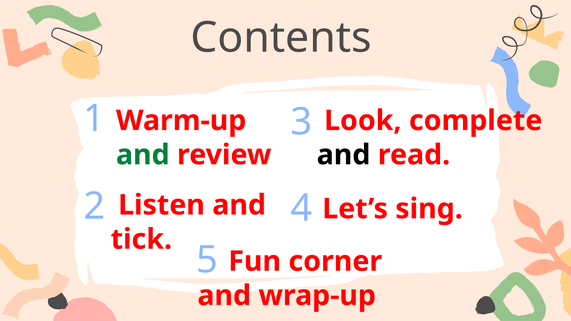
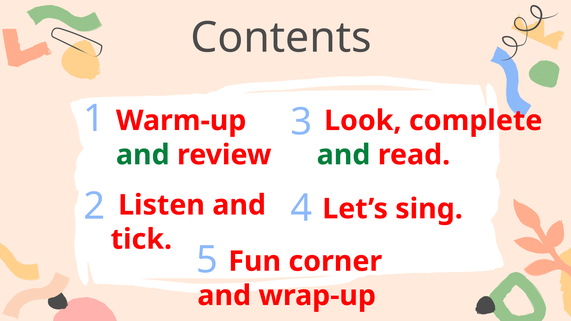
and at (344, 155) colour: black -> green
